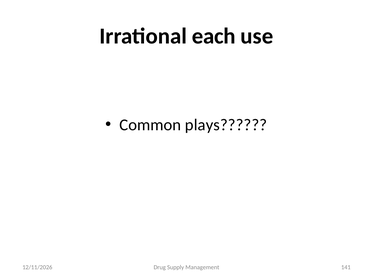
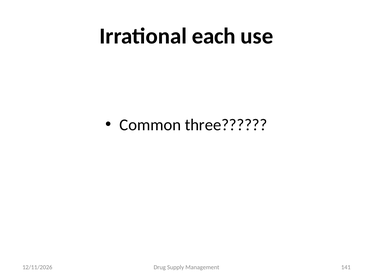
plays: plays -> three
